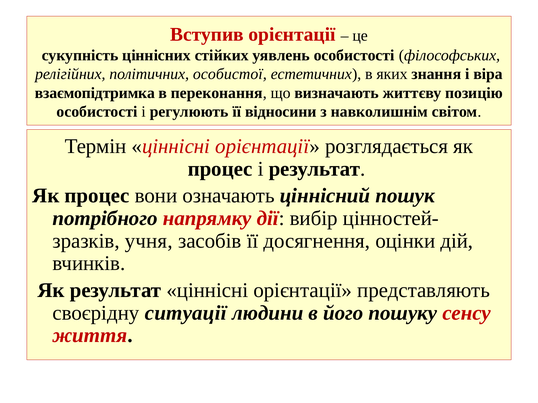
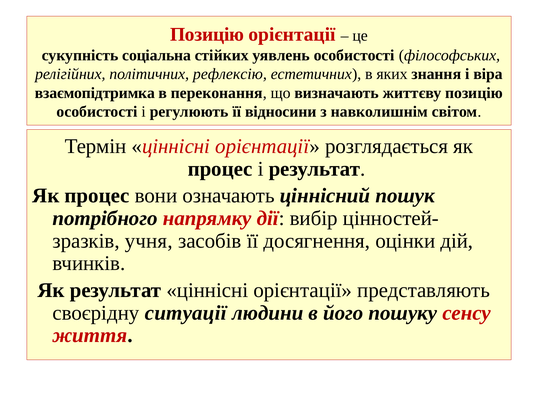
Вступив at (207, 35): Вступив -> Позицію
ціннісних: ціннісних -> соціальна
особистої: особистої -> рефлексію
